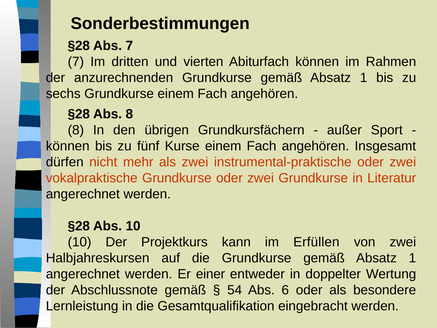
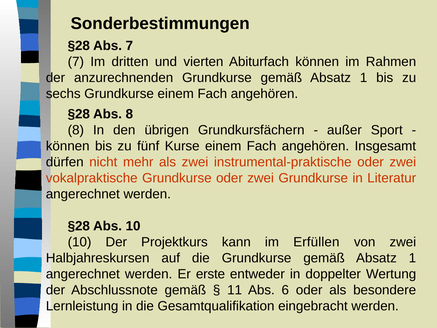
einer: einer -> erste
54: 54 -> 11
